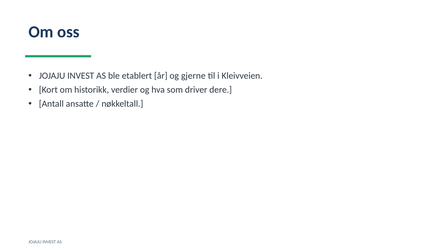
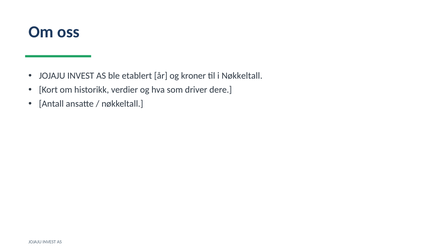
gjerne: gjerne -> kroner
i Kleivveien: Kleivveien -> Nøkkeltall
